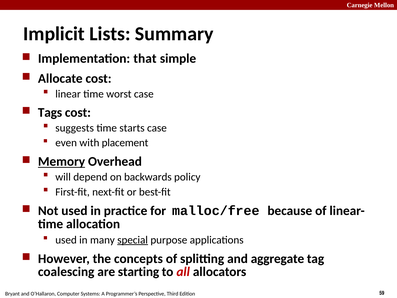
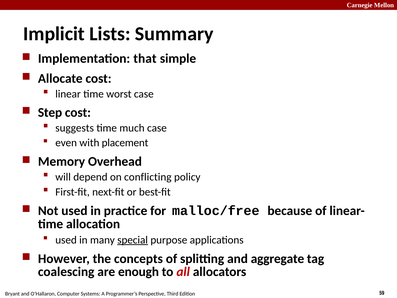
Tags: Tags -> Step
starts: starts -> much
Memory underline: present -> none
backwards: backwards -> conflicting
starting: starting -> enough
